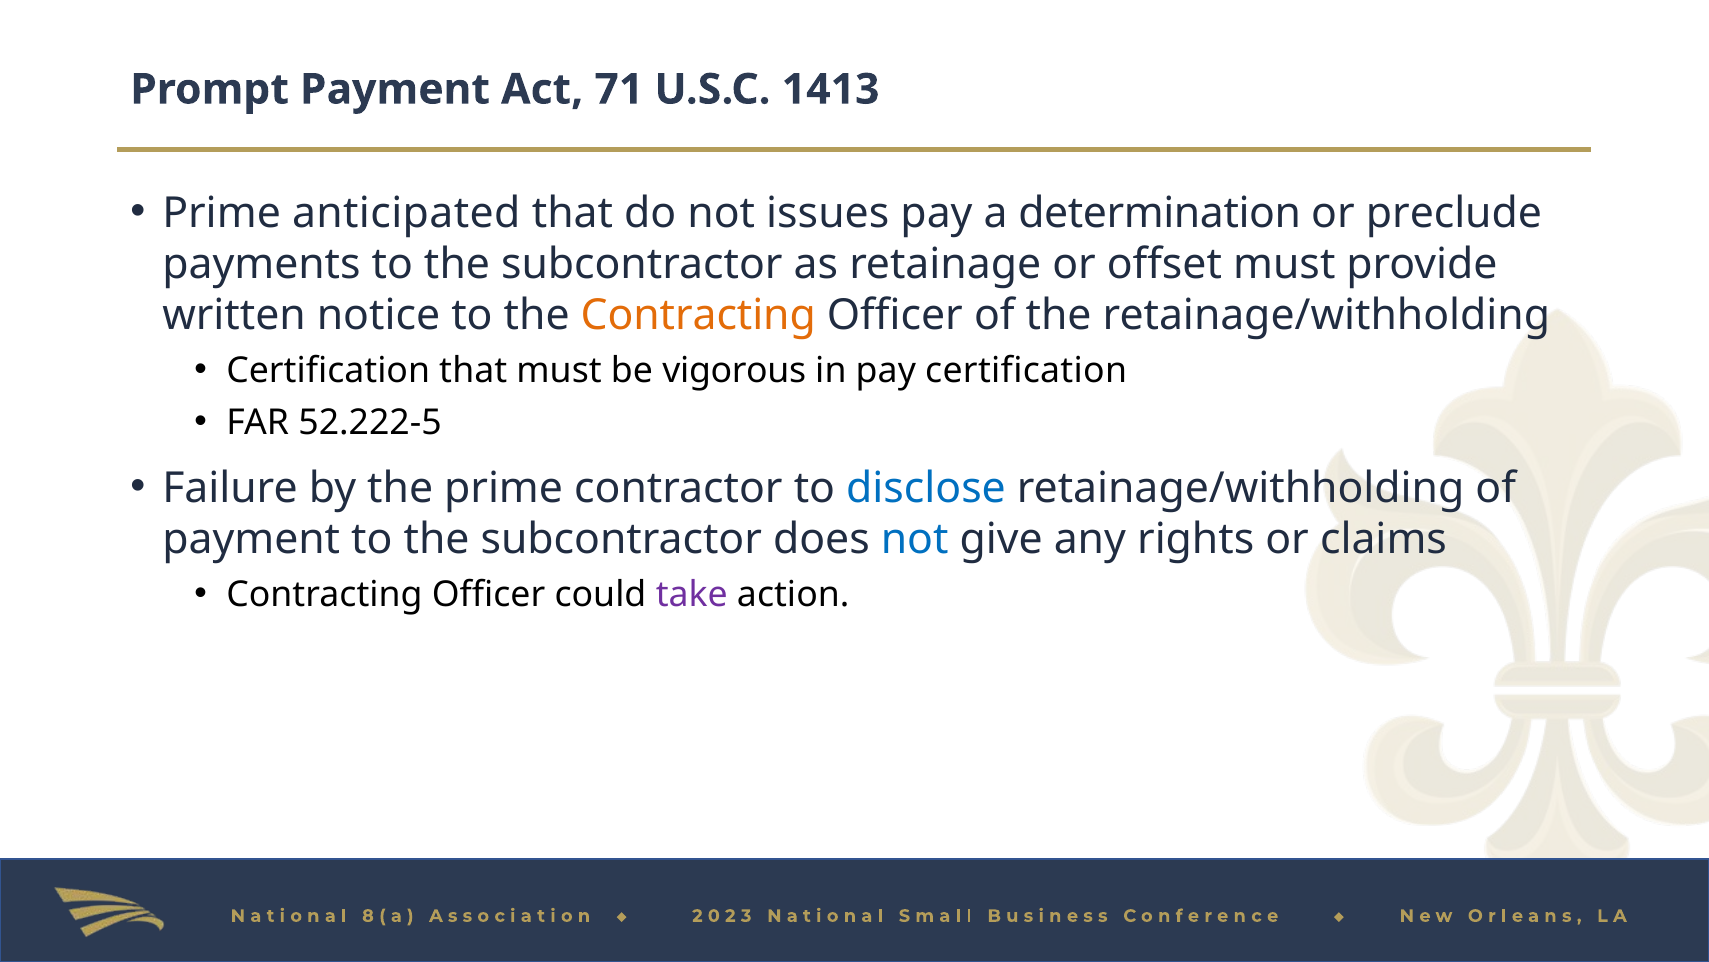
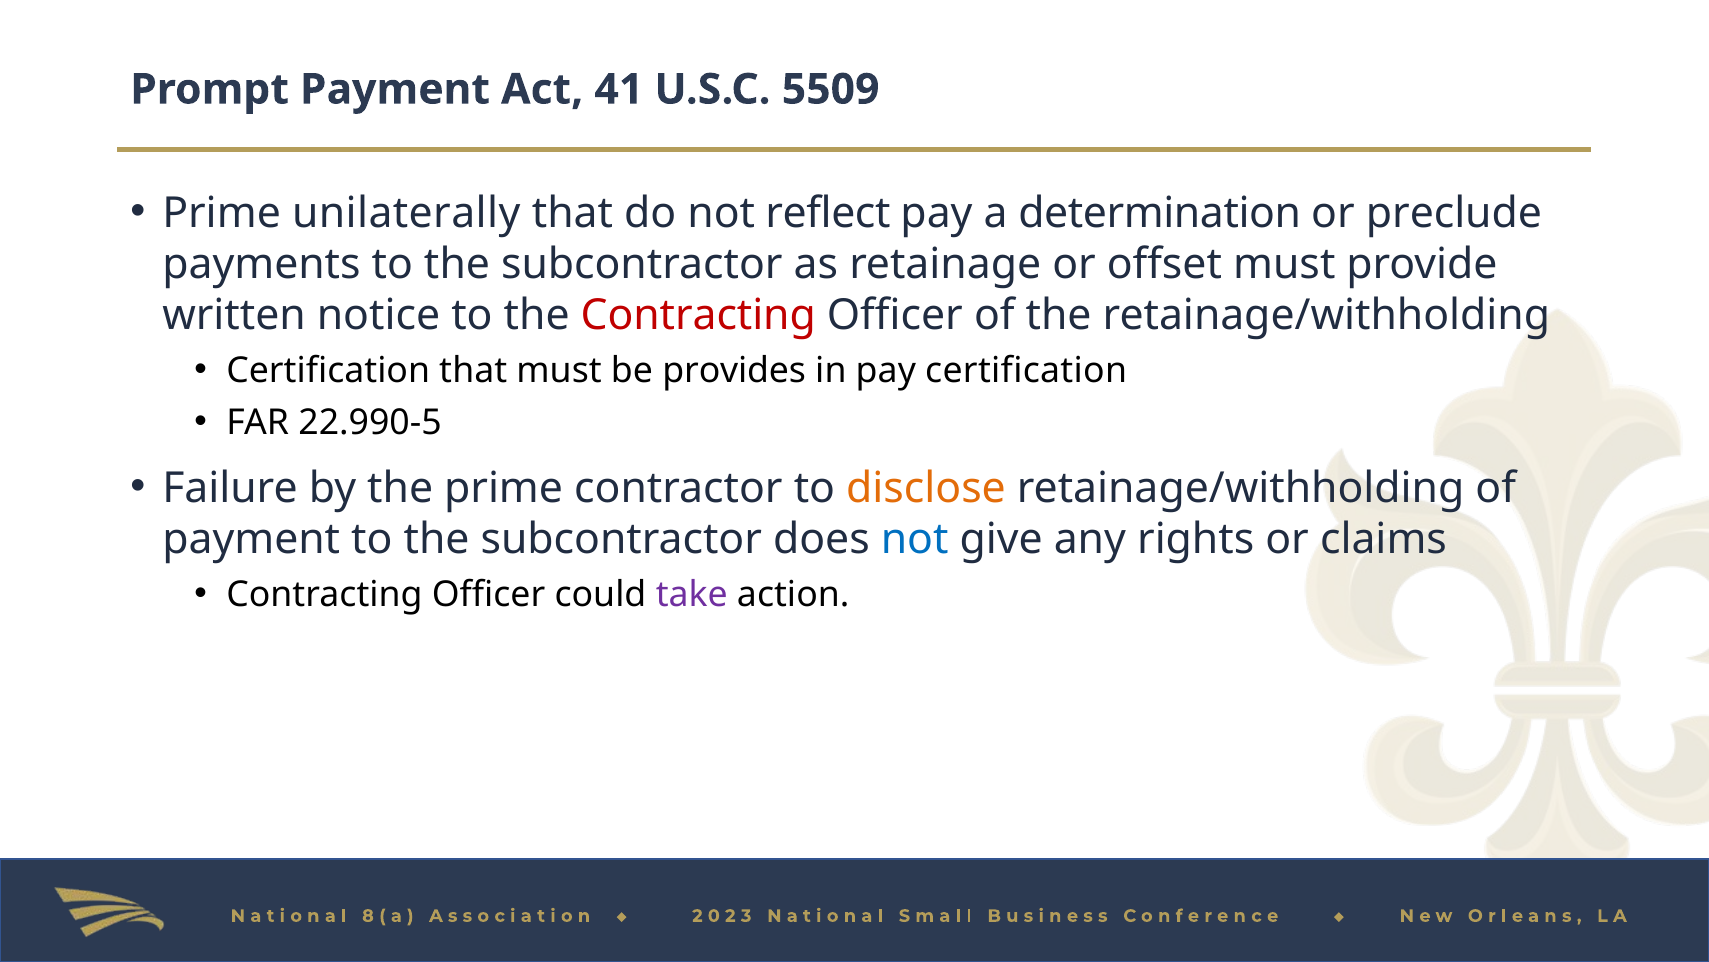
71: 71 -> 41
1413: 1413 -> 5509
anticipated: anticipated -> unilaterally
issues: issues -> reflect
Contracting at (698, 315) colour: orange -> red
vigorous: vigorous -> provides
52.222-5: 52.222-5 -> 22.990-5
disclose colour: blue -> orange
